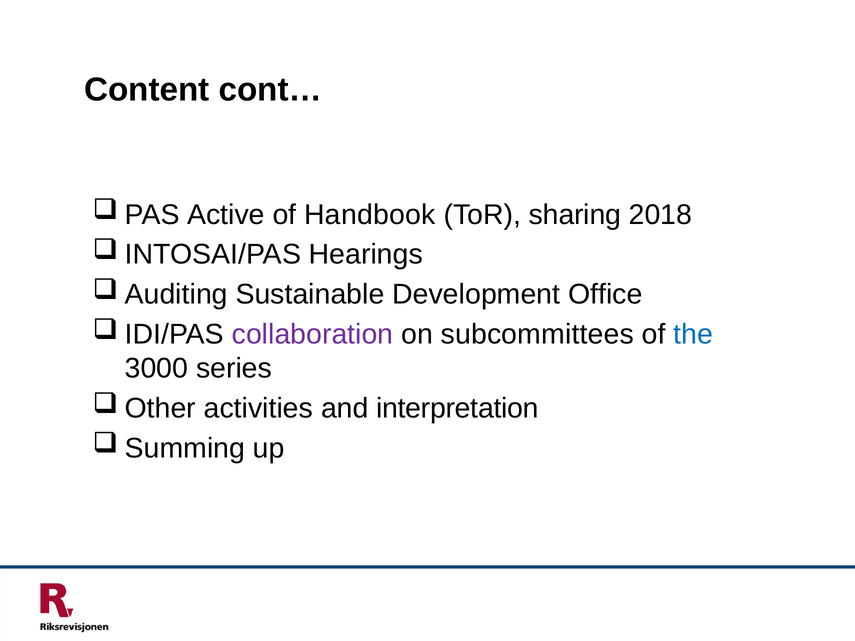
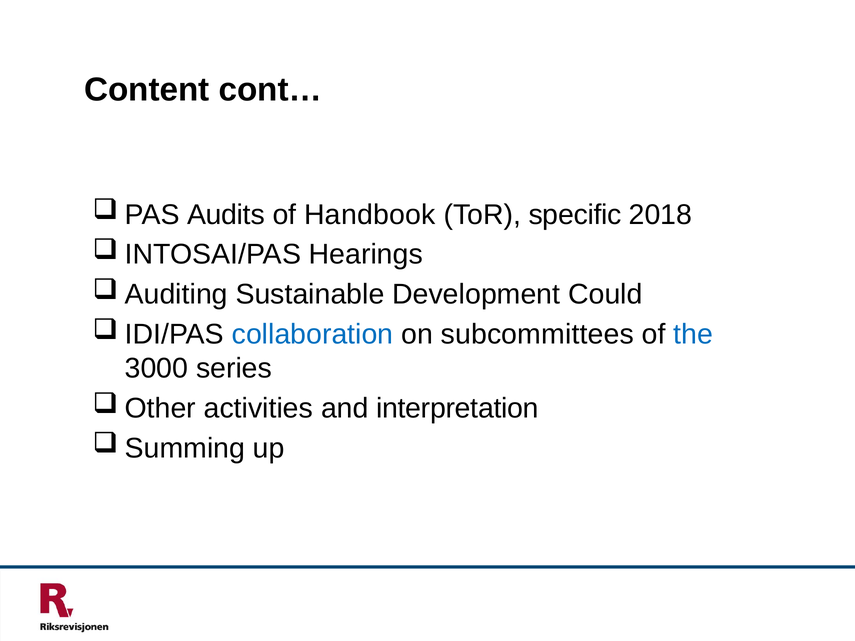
Active: Active -> Audits
sharing: sharing -> specific
Office: Office -> Could
collaboration colour: purple -> blue
